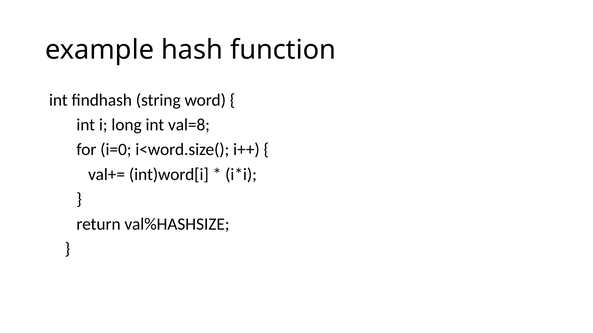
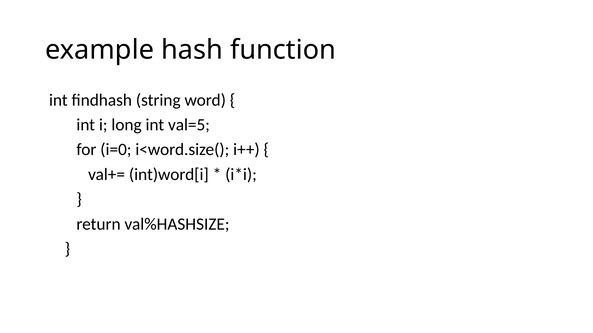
val=8: val=8 -> val=5
